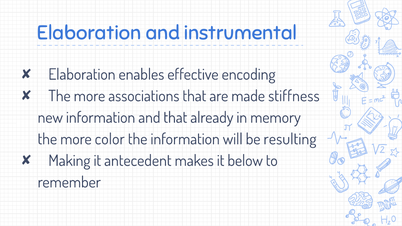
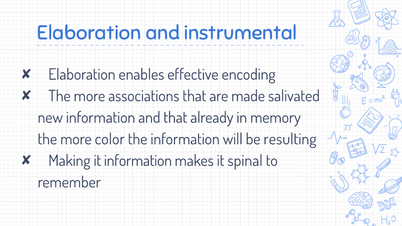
stiffness: stiffness -> salivated
it antecedent: antecedent -> information
below: below -> spinal
